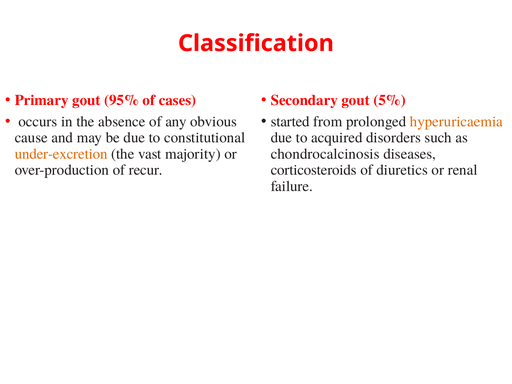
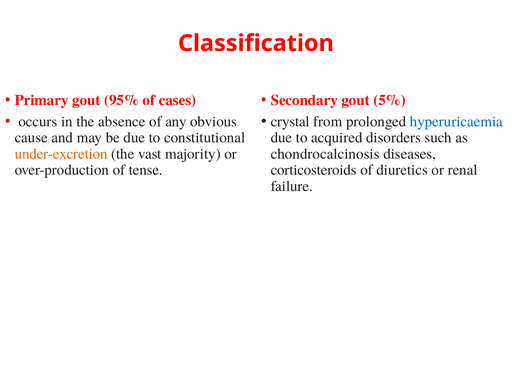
started: started -> crystal
hyperuricaemia colour: orange -> blue
recur: recur -> tense
